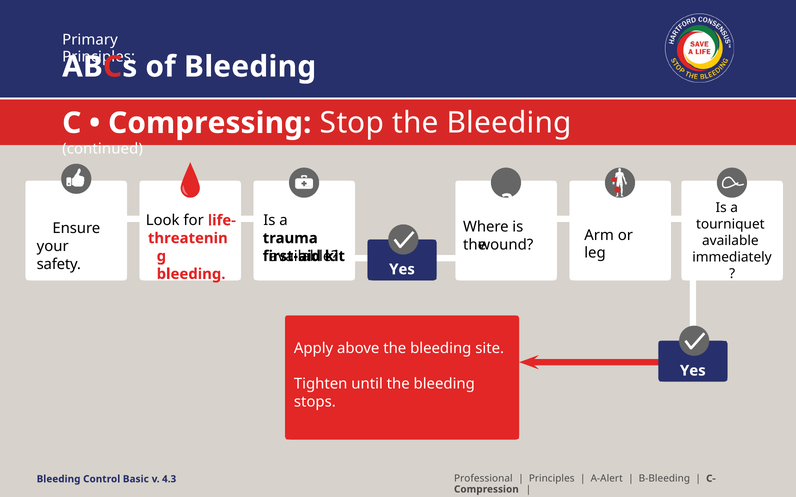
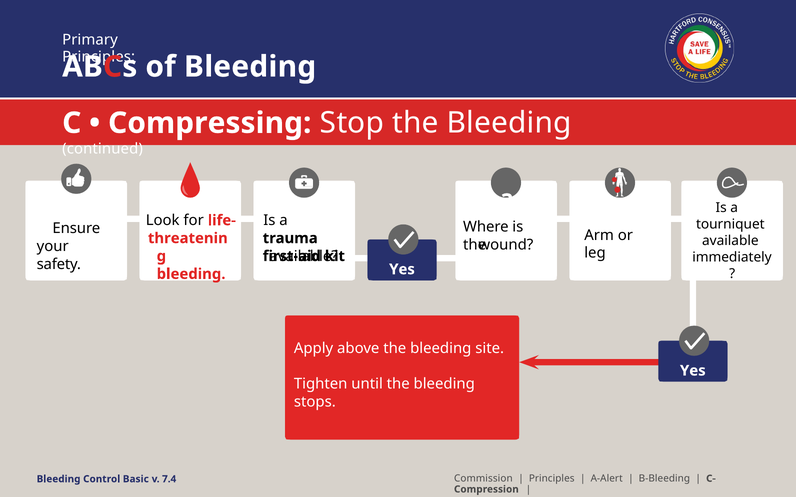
Professional: Professional -> Commission
4.3: 4.3 -> 7.4
